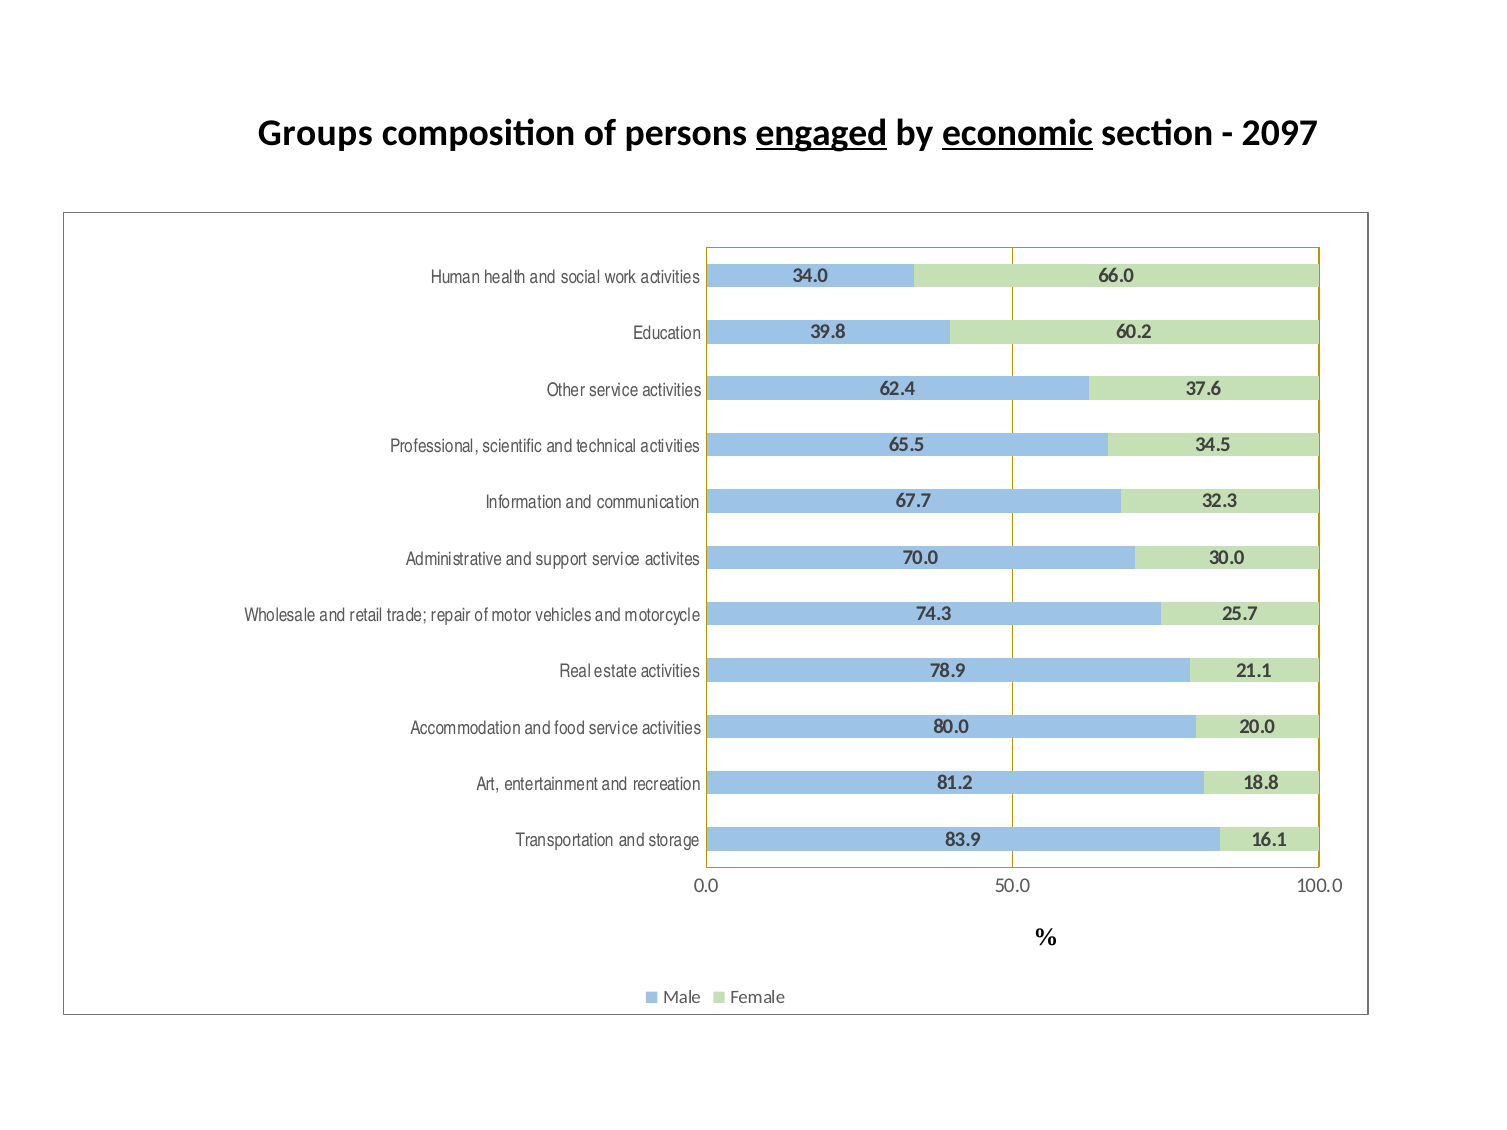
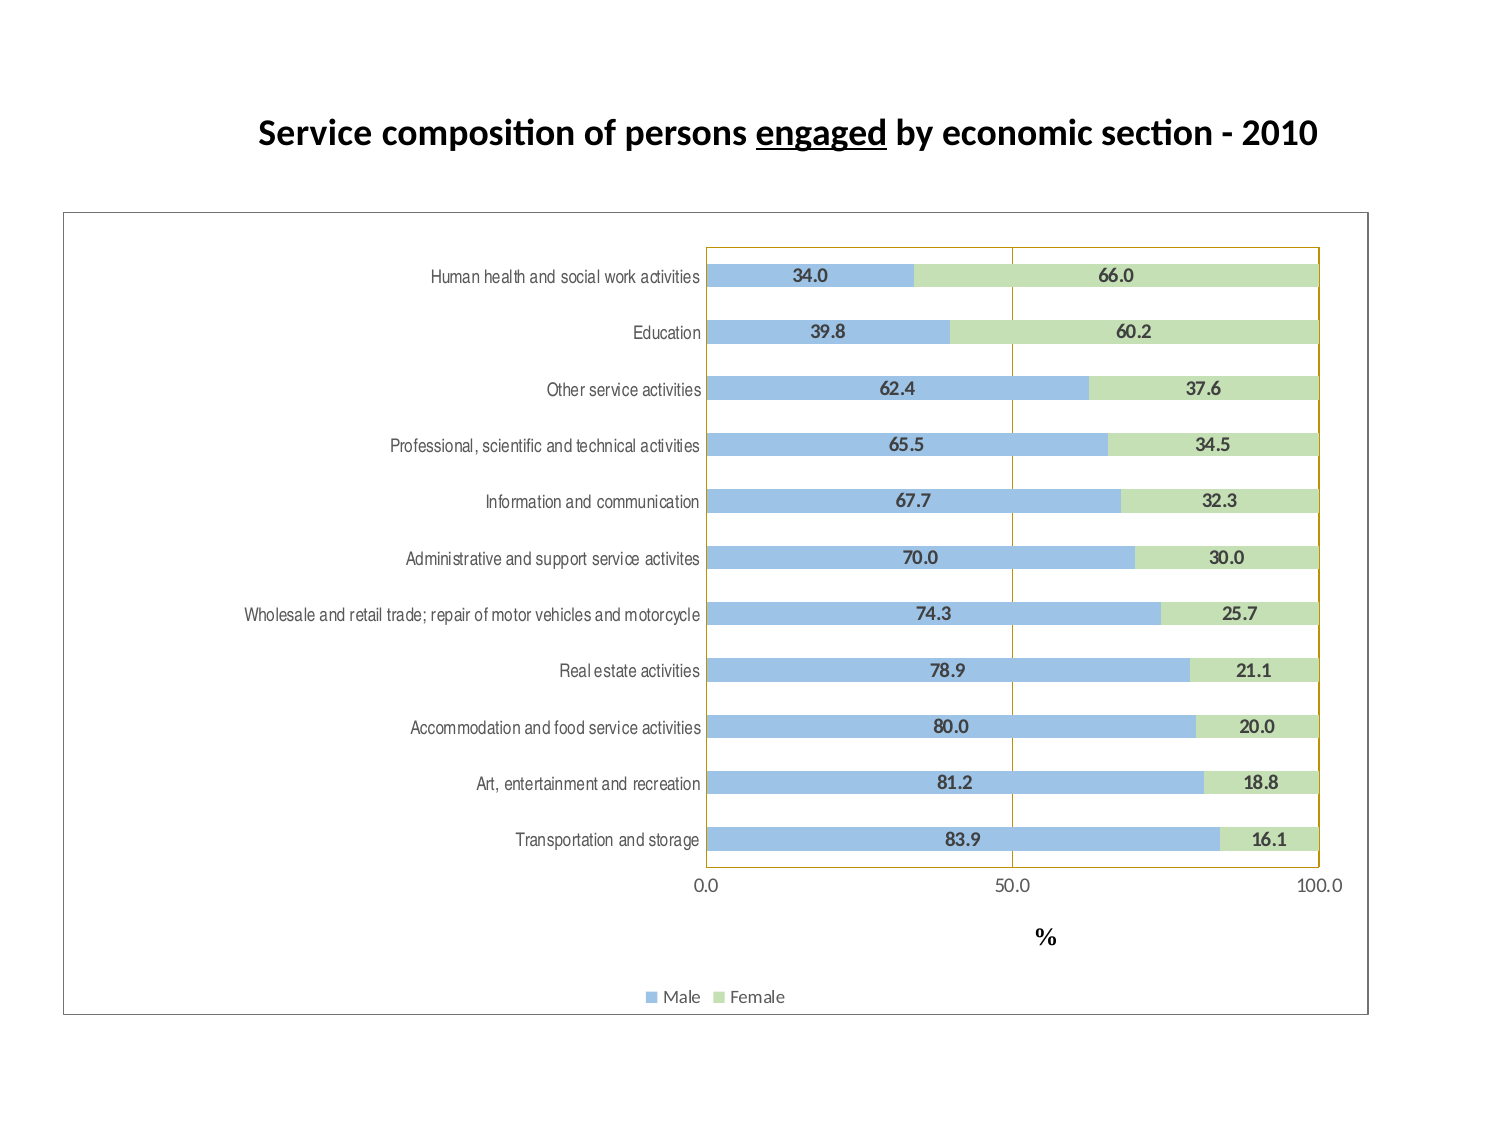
Groups at (315, 133): Groups -> Service
economic underline: present -> none
2097: 2097 -> 2010
